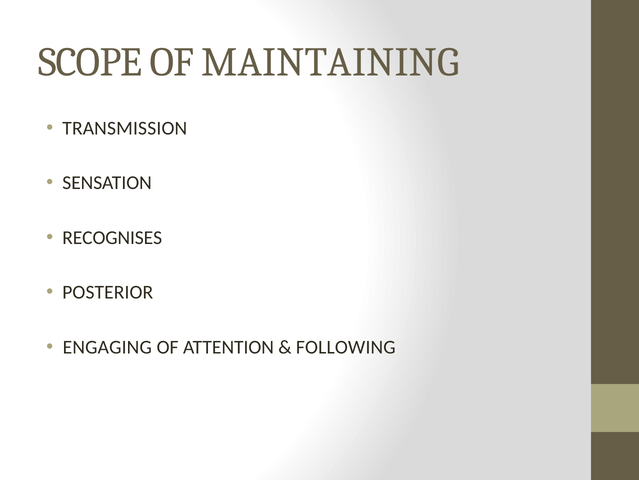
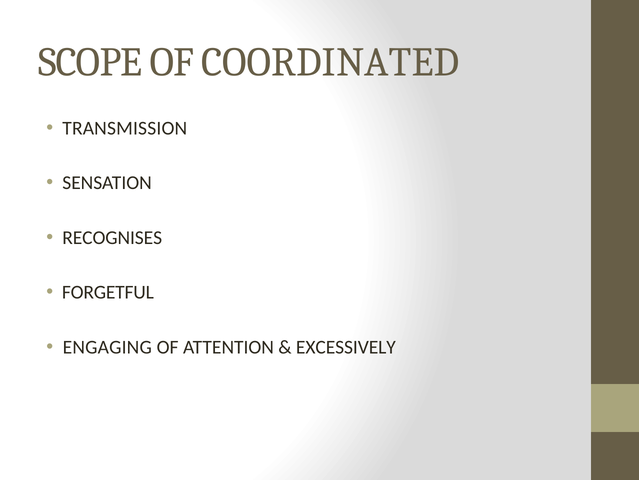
MAINTAINING: MAINTAINING -> COORDINATED
POSTERIOR: POSTERIOR -> FORGETFUL
FOLLOWING: FOLLOWING -> EXCESSIVELY
